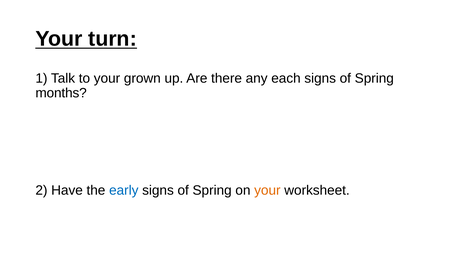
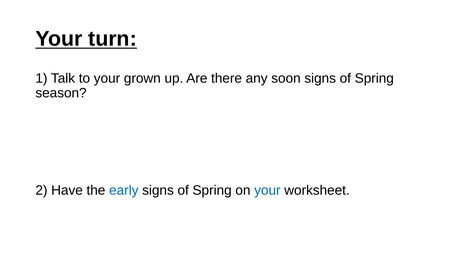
each: each -> soon
months: months -> season
your at (267, 191) colour: orange -> blue
